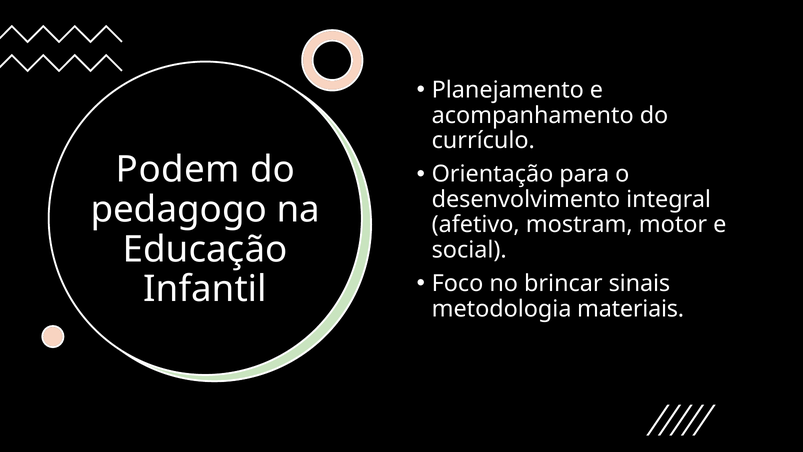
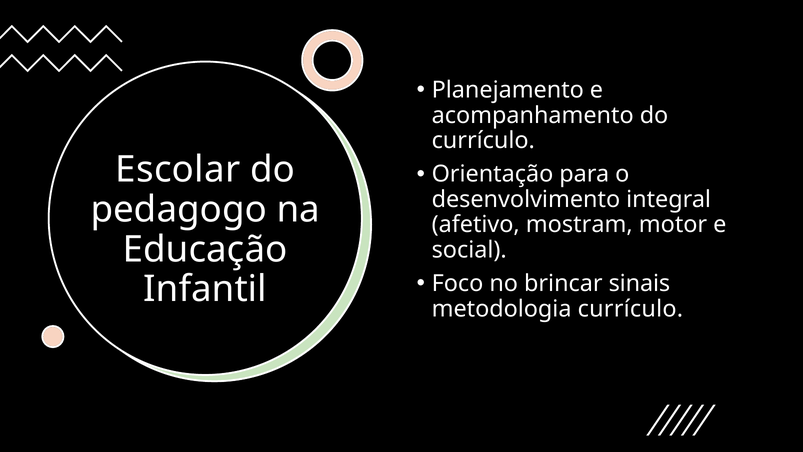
Podem: Podem -> Escolar
metodologia materiais: materiais -> currículo
